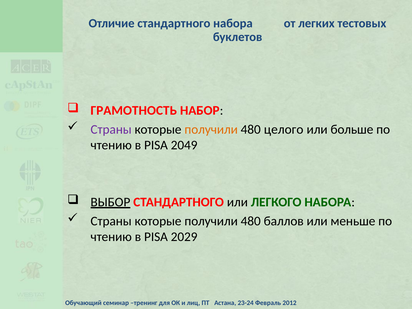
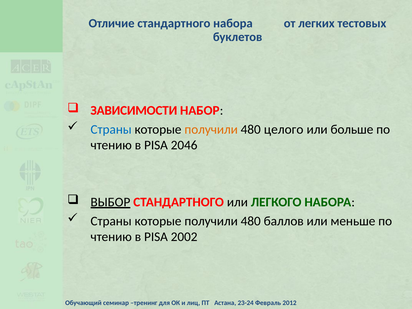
ГРАМОТНОСТЬ: ГРАМОТНОСТЬ -> ЗАВИСИМОСТИ
Страны at (111, 129) colour: purple -> blue
2049: 2049 -> 2046
2029: 2029 -> 2002
